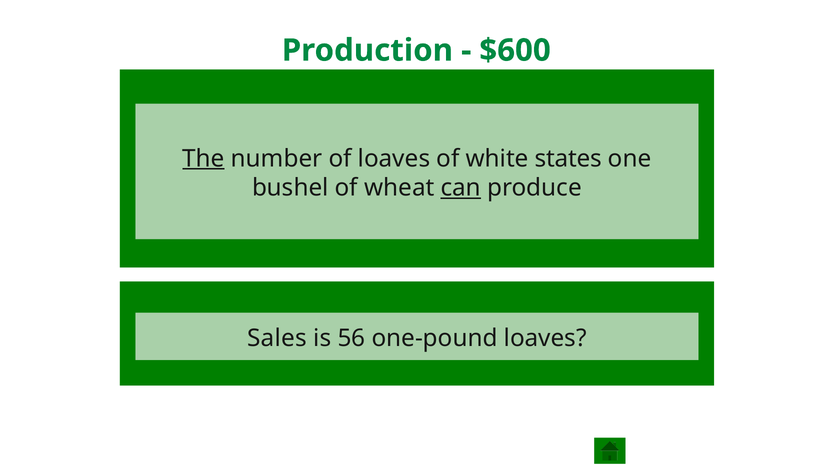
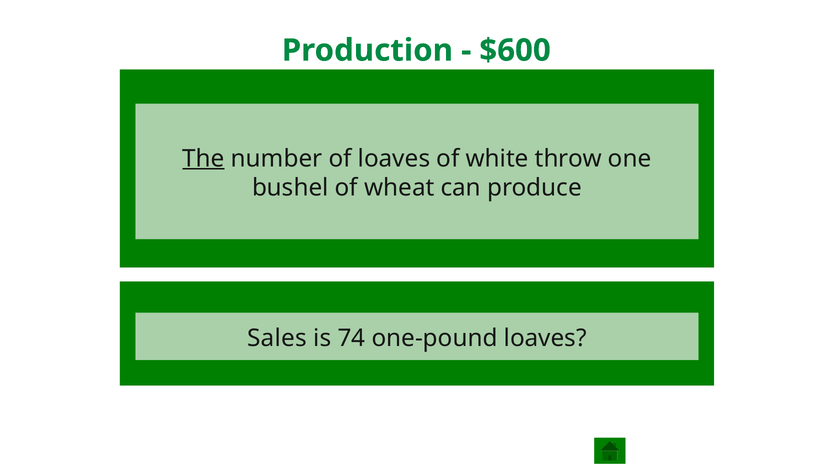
states: states -> throw
can underline: present -> none
56: 56 -> 74
